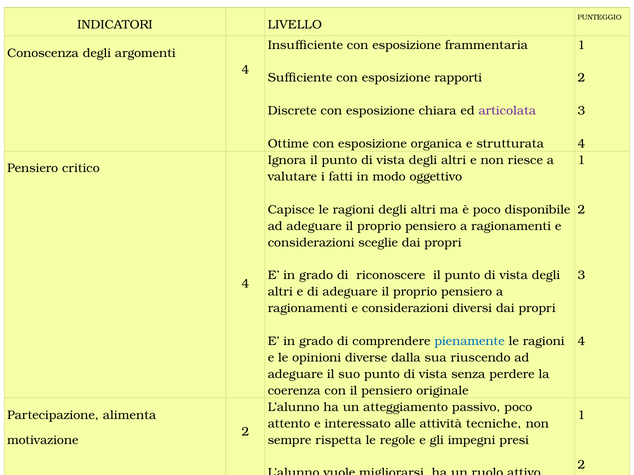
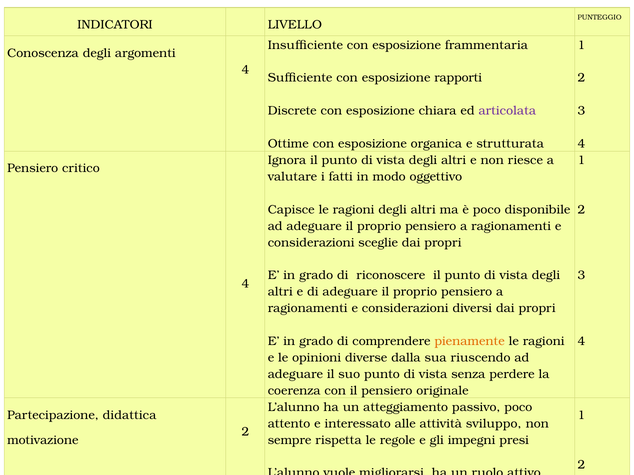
pienamente colour: blue -> orange
alimenta: alimenta -> didattica
tecniche: tecniche -> sviluppo
